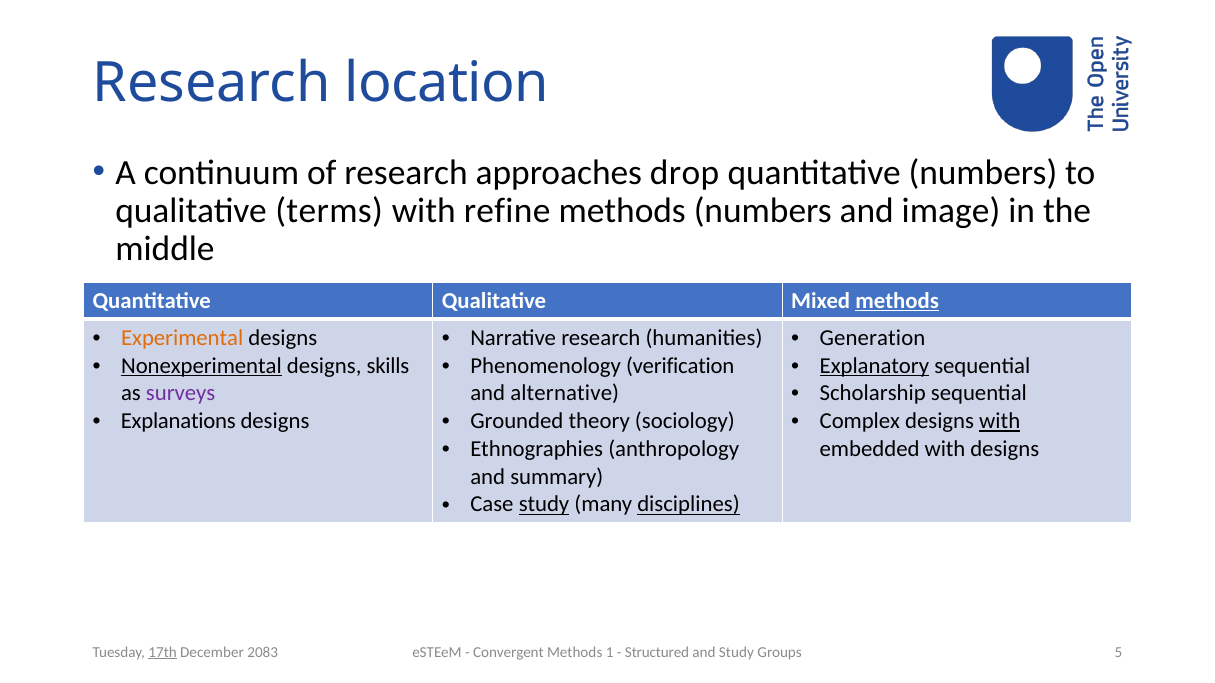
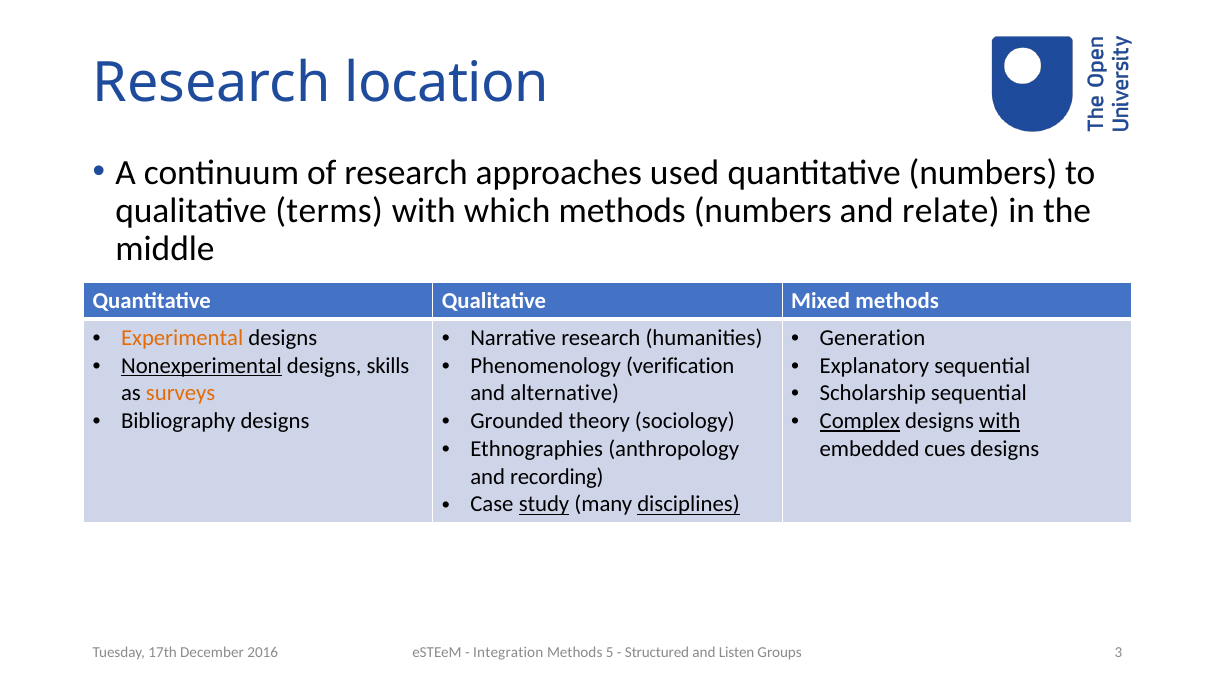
drop: drop -> used
refine: refine -> which
image: image -> relate
methods at (897, 301) underline: present -> none
Explanatory underline: present -> none
surveys colour: purple -> orange
Explanations: Explanations -> Bibliography
Complex underline: none -> present
embedded with: with -> cues
summary: summary -> recording
Convergent: Convergent -> Integration
1: 1 -> 5
and Study: Study -> Listen
5: 5 -> 3
17th underline: present -> none
2083: 2083 -> 2016
